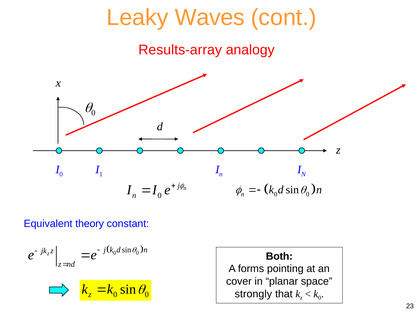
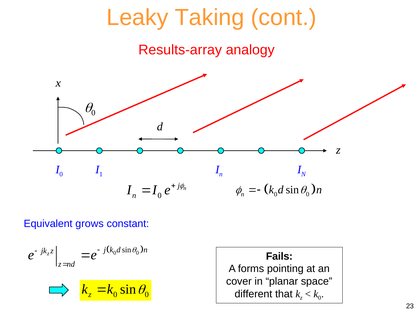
Waves: Waves -> Taking
theory: theory -> grows
Both: Both -> Fails
strongly: strongly -> different
